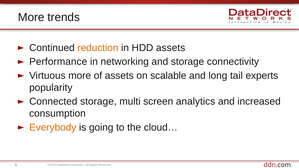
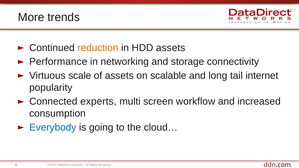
Virtuous more: more -> scale
experts: experts -> internet
Connected storage: storage -> experts
analytics: analytics -> workflow
Everybody colour: orange -> blue
